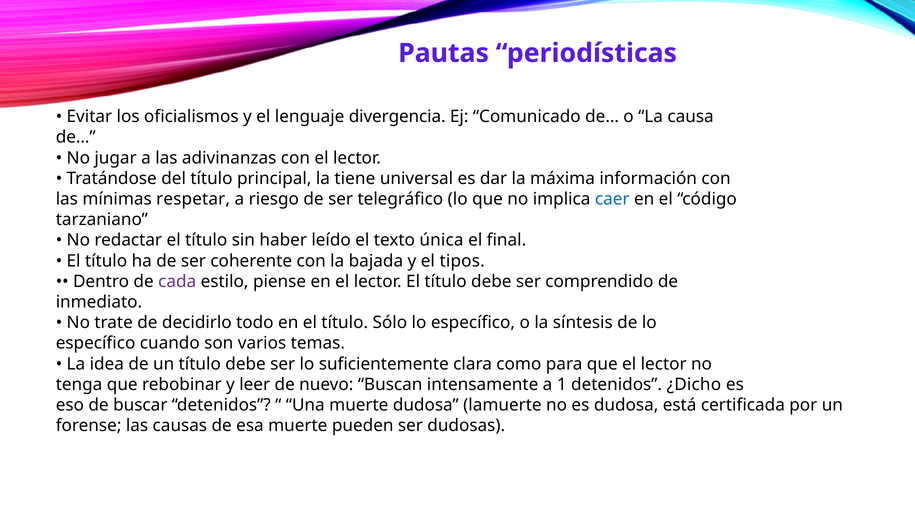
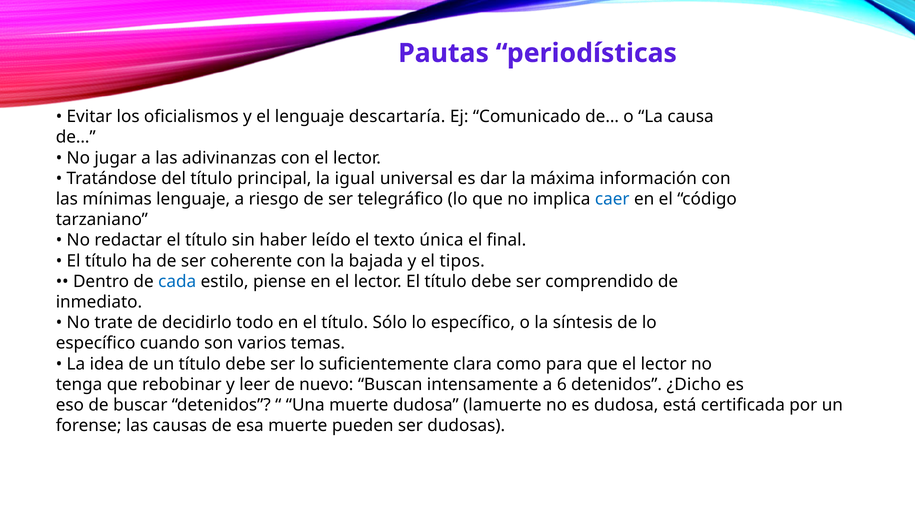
divergencia: divergencia -> descartaría
tiene: tiene -> igual
mínimas respetar: respetar -> lenguaje
cada colour: purple -> blue
1: 1 -> 6
